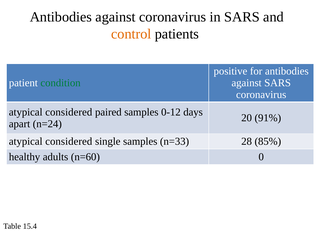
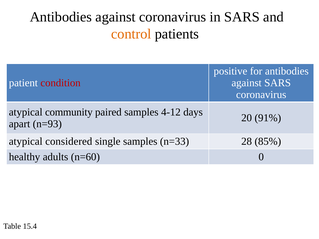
condition colour: green -> red
considered at (69, 112): considered -> community
0-12: 0-12 -> 4-12
n=24: n=24 -> n=93
